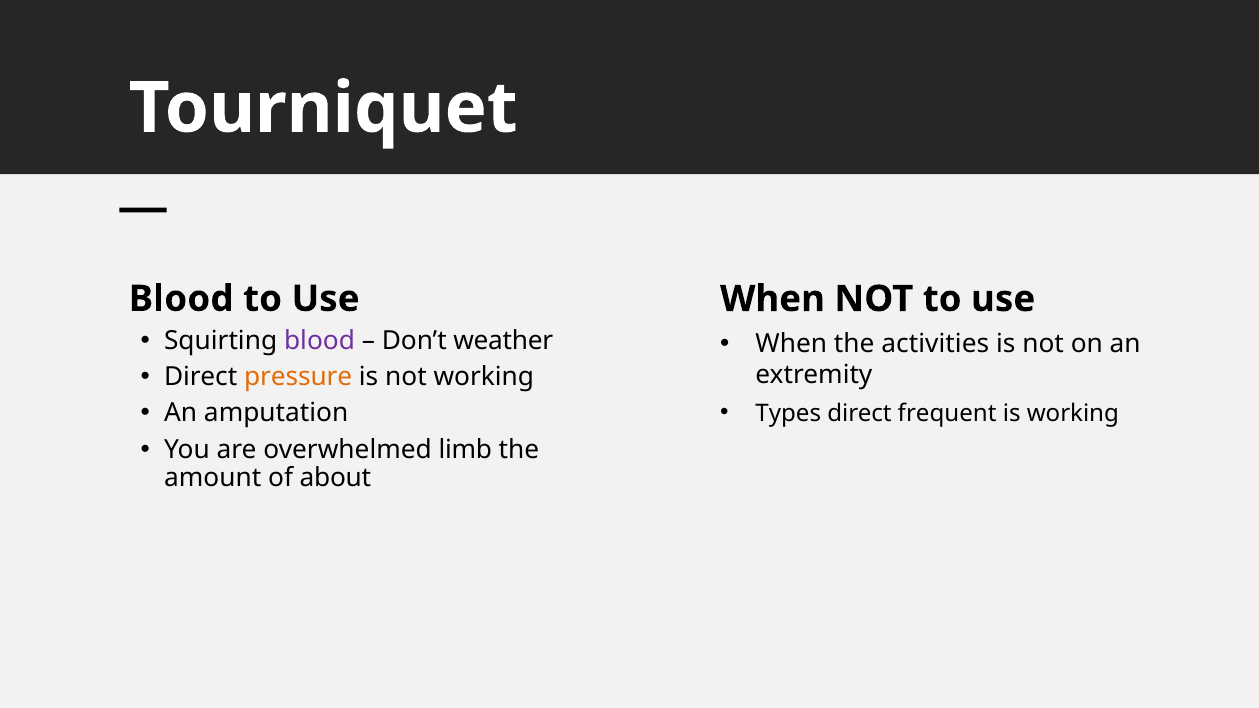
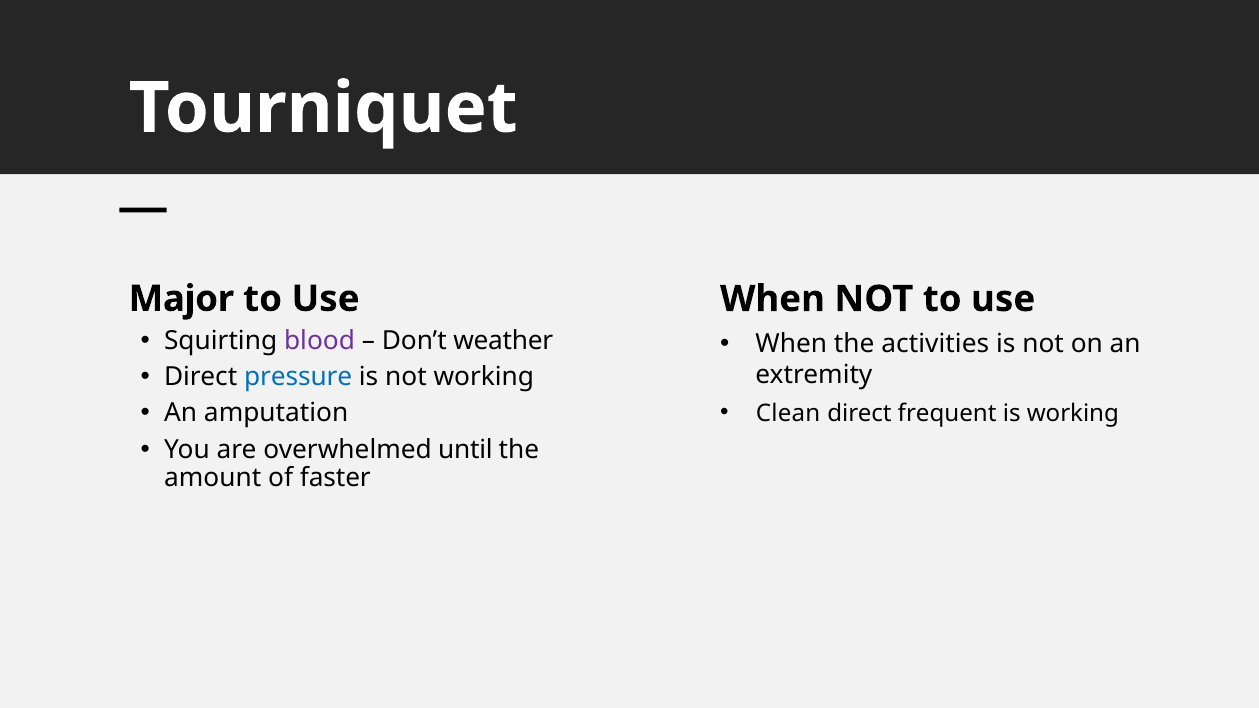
Blood at (181, 299): Blood -> Major
pressure colour: orange -> blue
Types: Types -> Clean
limb: limb -> until
about: about -> faster
